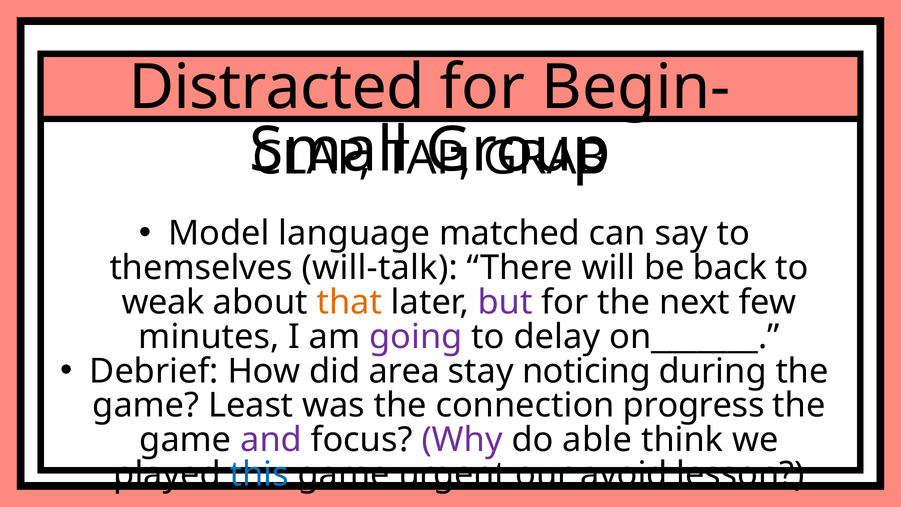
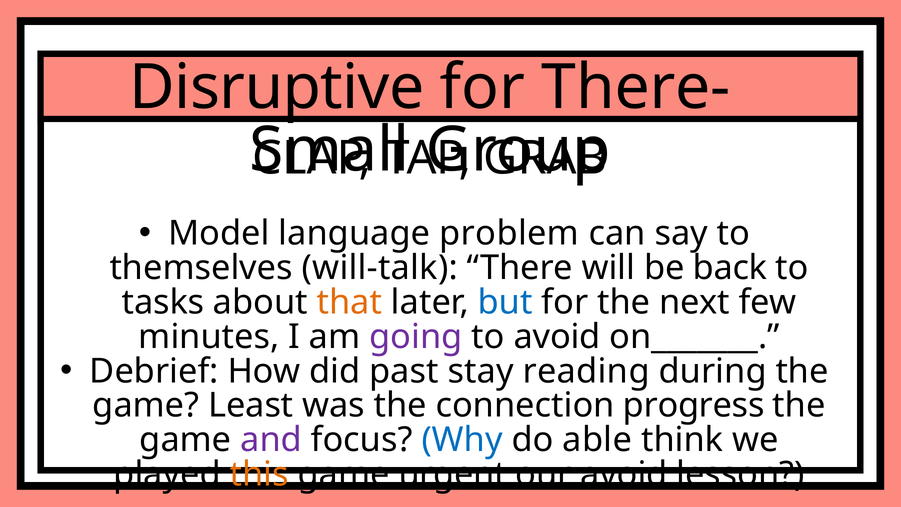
Distracted: Distracted -> Disruptive
Begin-: Begin- -> There-
matched: matched -> problem
weak: weak -> tasks
but colour: purple -> blue
to delay: delay -> avoid
area: area -> past
noticing: noticing -> reading
Why colour: purple -> blue
this colour: blue -> orange
